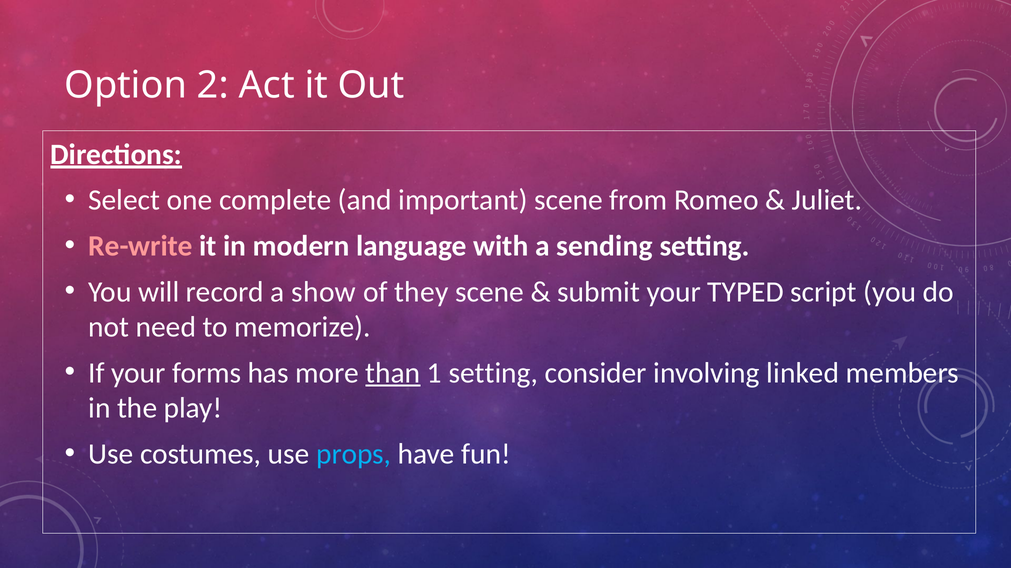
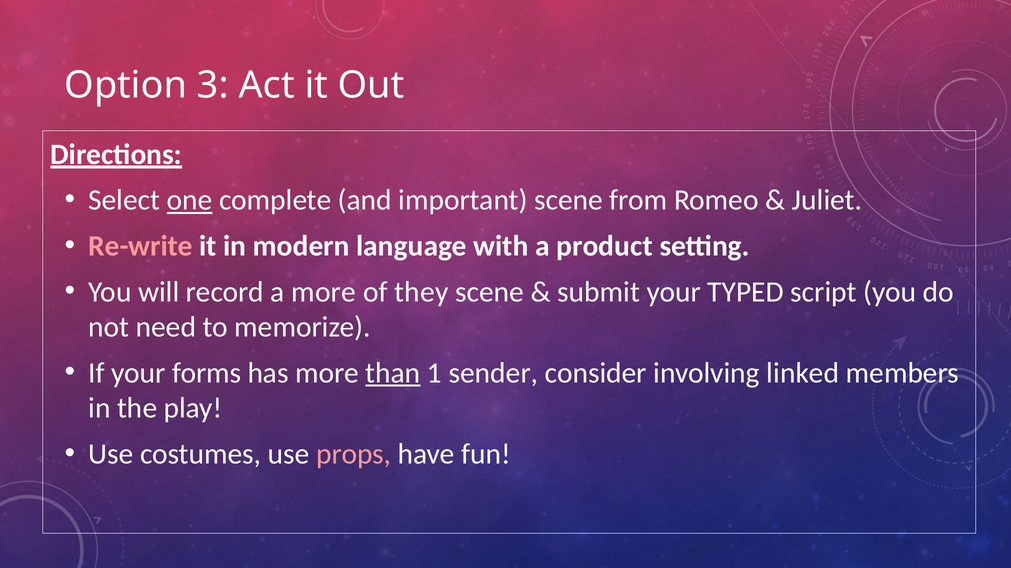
2: 2 -> 3
one underline: none -> present
sending: sending -> product
a show: show -> more
1 setting: setting -> sender
props colour: light blue -> pink
